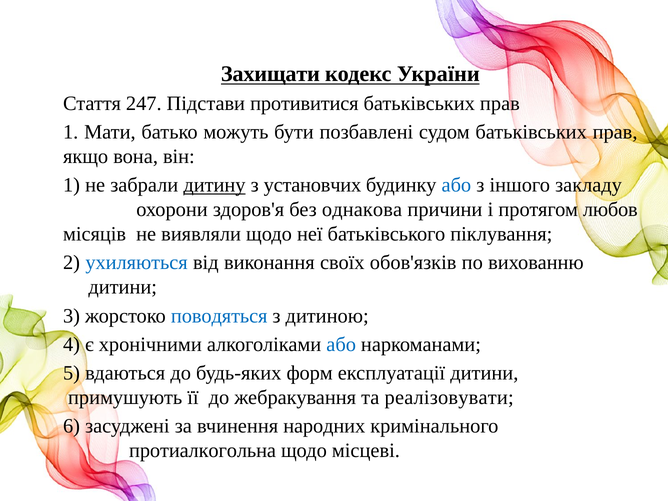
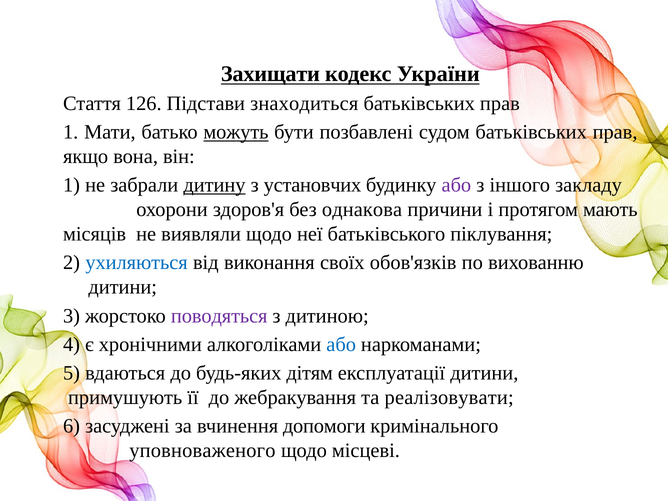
247: 247 -> 126
противитися: противитися -> знаходиться
можуть underline: none -> present
або at (456, 185) colour: blue -> purple
любов: любов -> мають
поводяться colour: blue -> purple
форм: форм -> дітям
народних: народних -> допомоги
протиалкогольна: протиалкогольна -> уповноваженого
